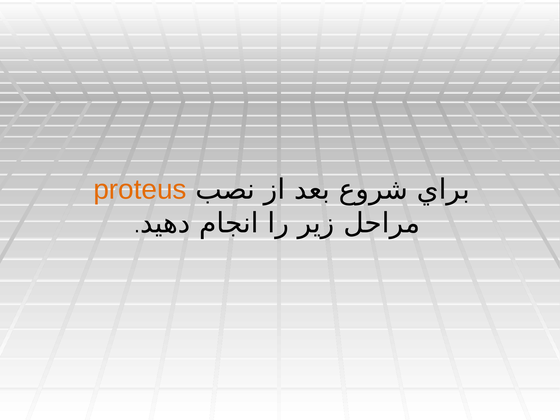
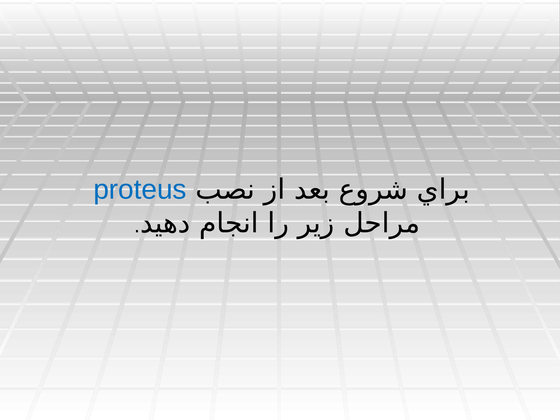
proteus colour: orange -> blue
